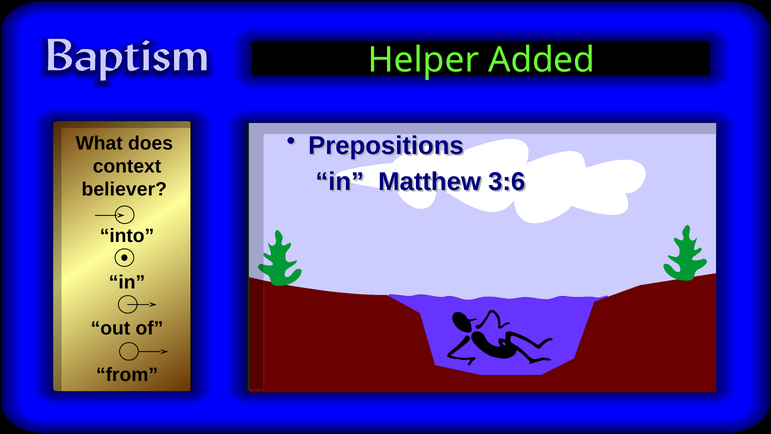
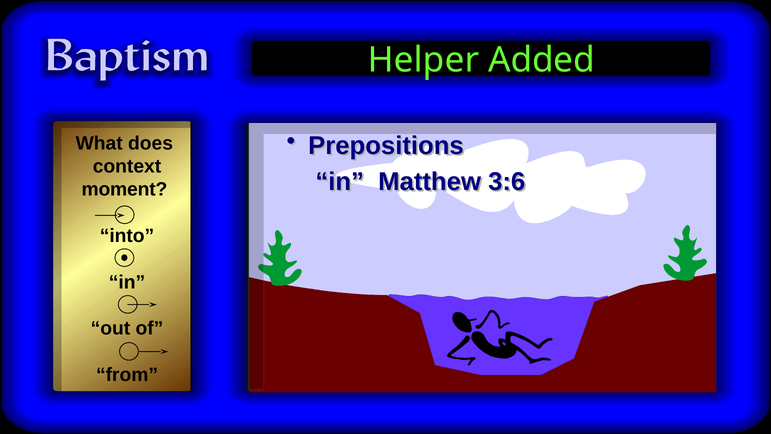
believer: believer -> moment
